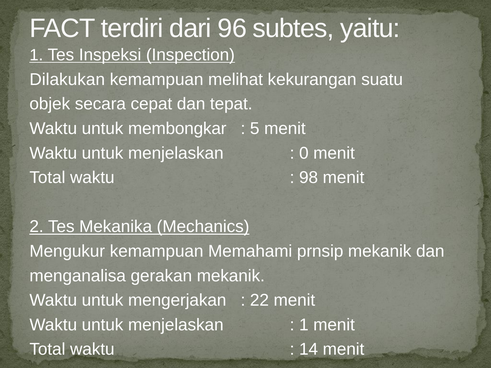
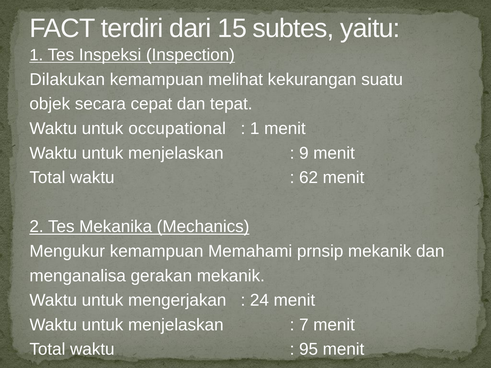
96: 96 -> 15
membongkar: membongkar -> occupational
5 at (255, 129): 5 -> 1
0: 0 -> 9
98: 98 -> 62
22: 22 -> 24
1 at (304, 325): 1 -> 7
14: 14 -> 95
